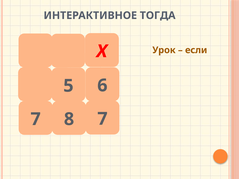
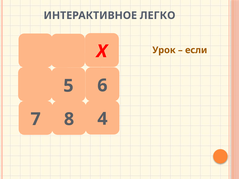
ТОГДА: ТОГДА -> ЛЕГКО
8 7: 7 -> 4
